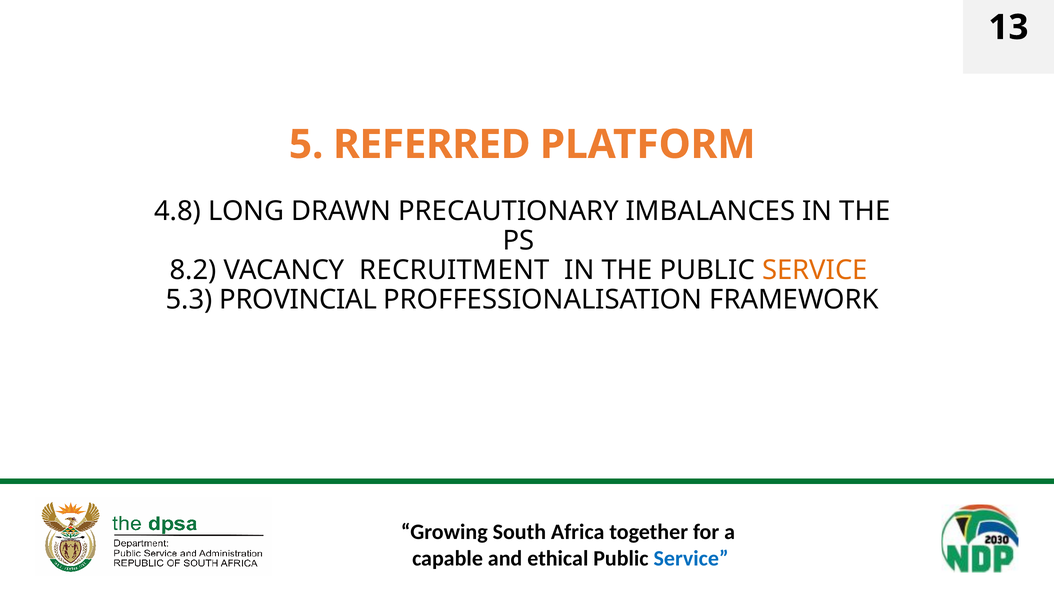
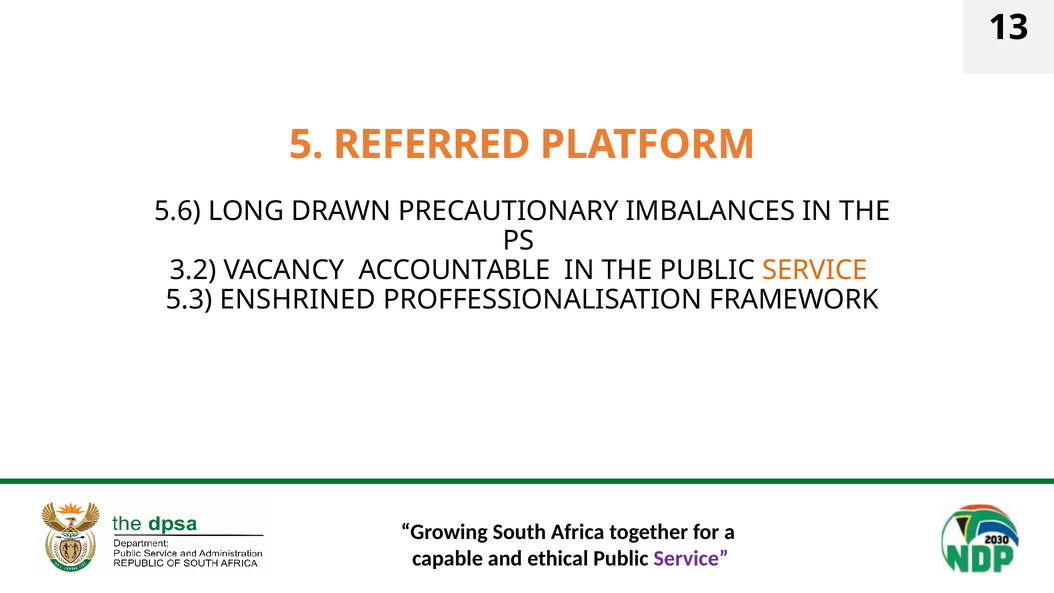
4.8: 4.8 -> 5.6
8.2: 8.2 -> 3.2
RECRUITMENT: RECRUITMENT -> ACCOUNTABLE
PROVINCIAL: PROVINCIAL -> ENSHRINED
Service at (691, 558) colour: blue -> purple
